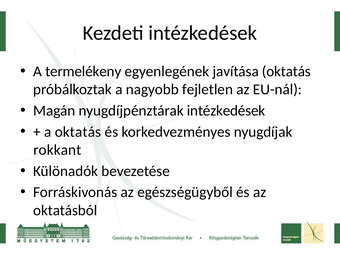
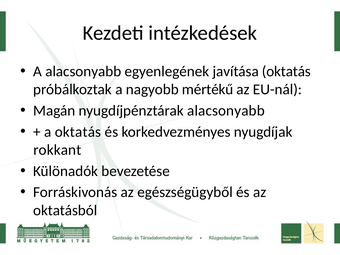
A termelékeny: termelékeny -> alacsonyabb
fejletlen: fejletlen -> mértékű
nyugdíjpénztárak intézkedések: intézkedések -> alacsonyabb
